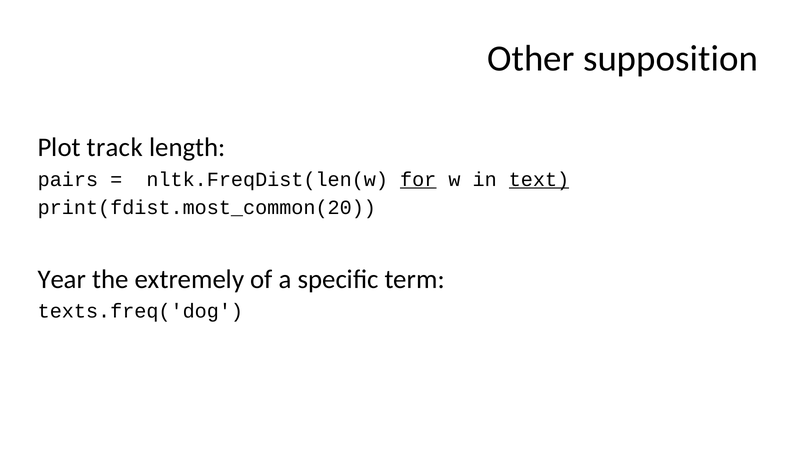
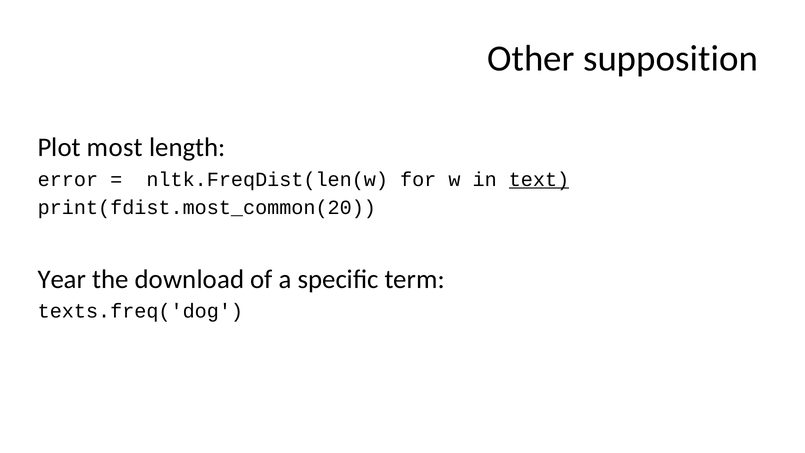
track: track -> most
pairs: pairs -> error
for underline: present -> none
extremely: extremely -> download
